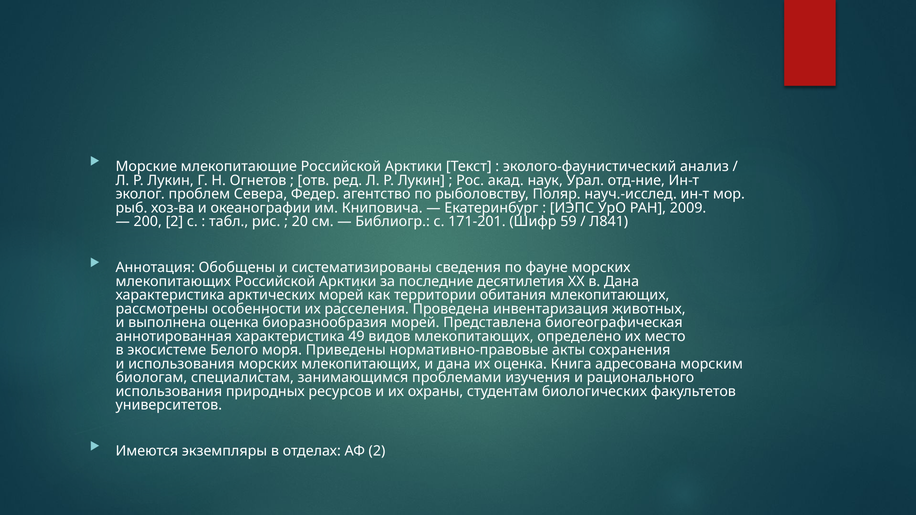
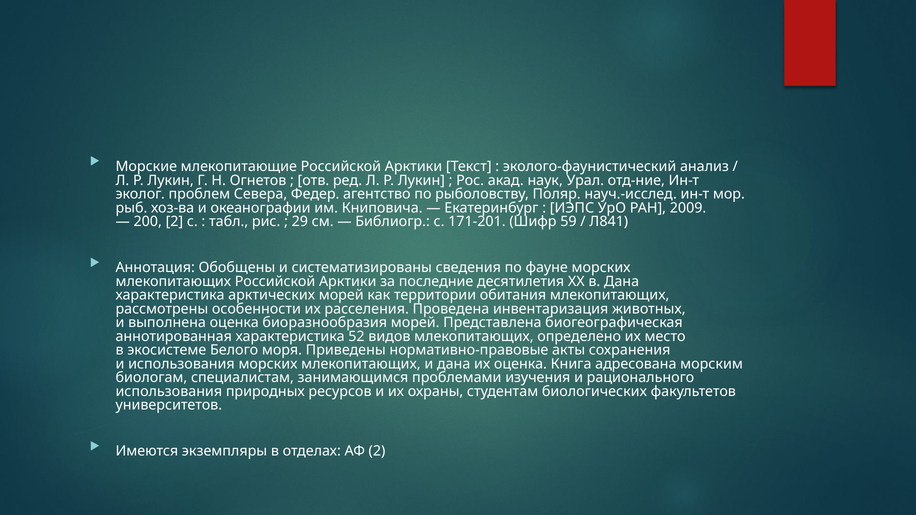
20: 20 -> 29
49: 49 -> 52
